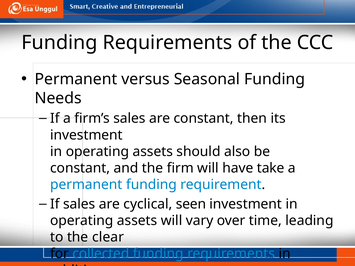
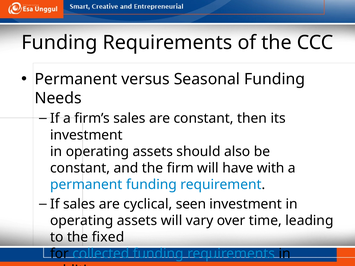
take: take -> with
clear: clear -> fixed
